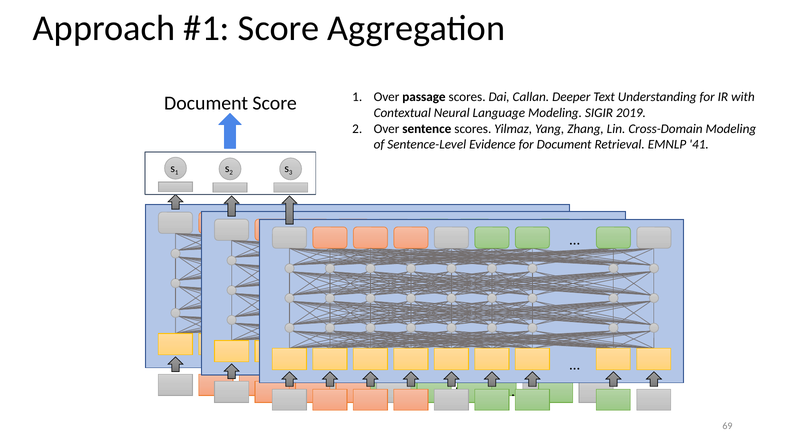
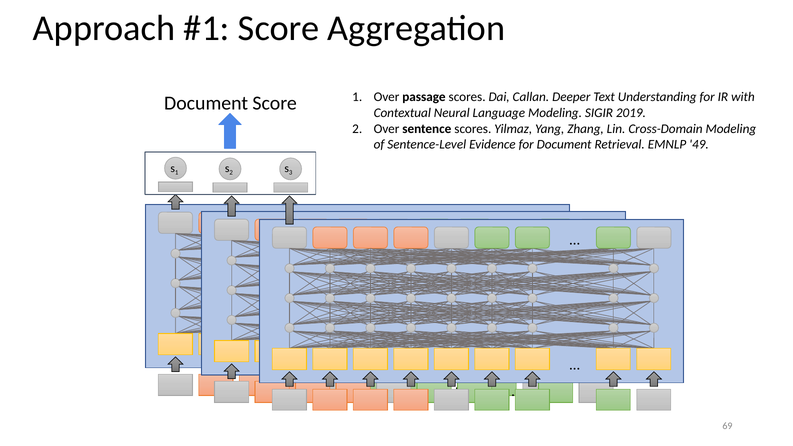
41: 41 -> 49
